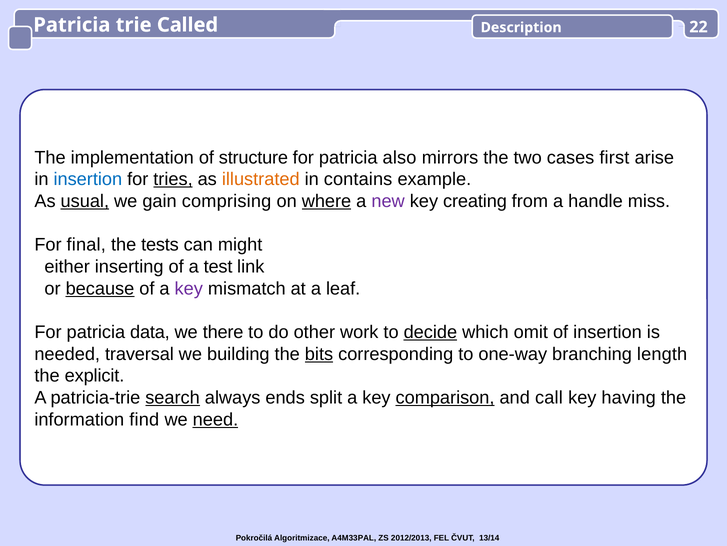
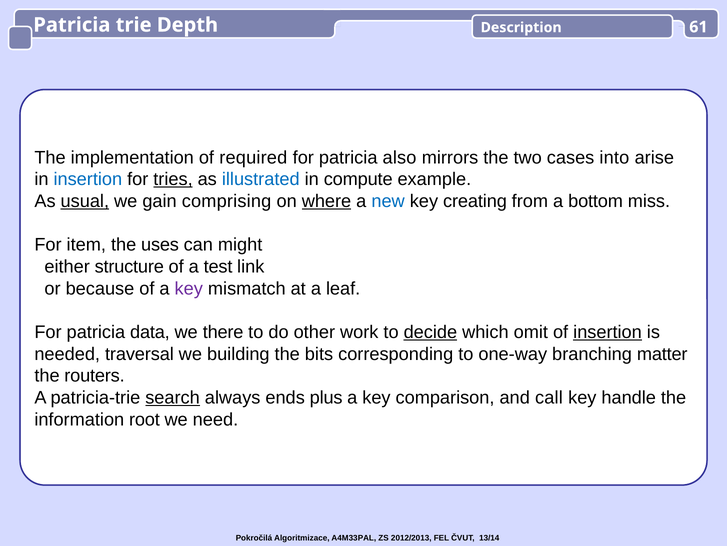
Called: Called -> Depth
22: 22 -> 61
structure: structure -> required
first: first -> into
illustrated colour: orange -> blue
contains: contains -> compute
new colour: purple -> blue
handle: handle -> bottom
final: final -> item
tests: tests -> uses
inserting: inserting -> structure
because underline: present -> none
insertion at (608, 332) underline: none -> present
bits underline: present -> none
length: length -> matter
explicit: explicit -> routers
split: split -> plus
comparison underline: present -> none
having: having -> handle
find: find -> root
need underline: present -> none
